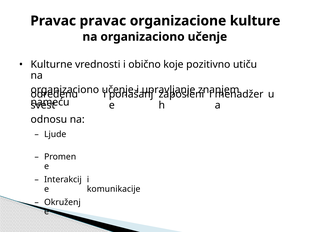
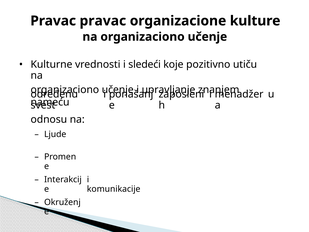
obično: obično -> sledeći
